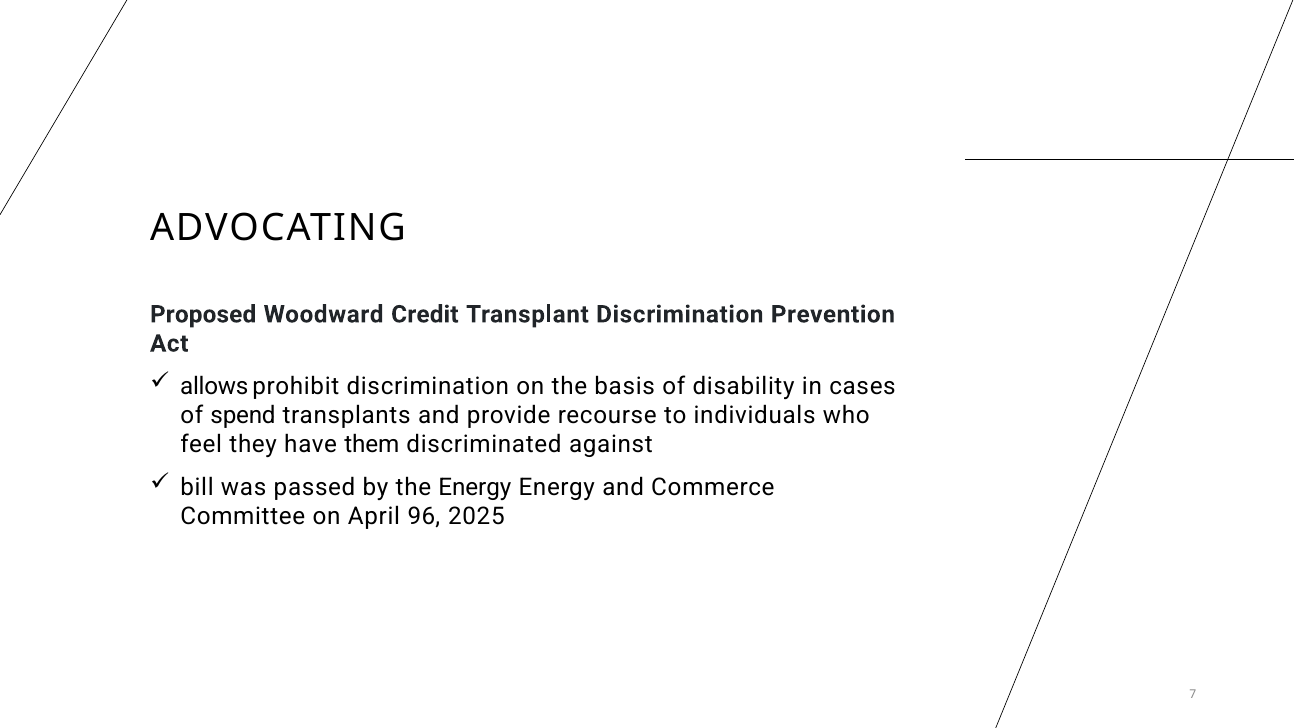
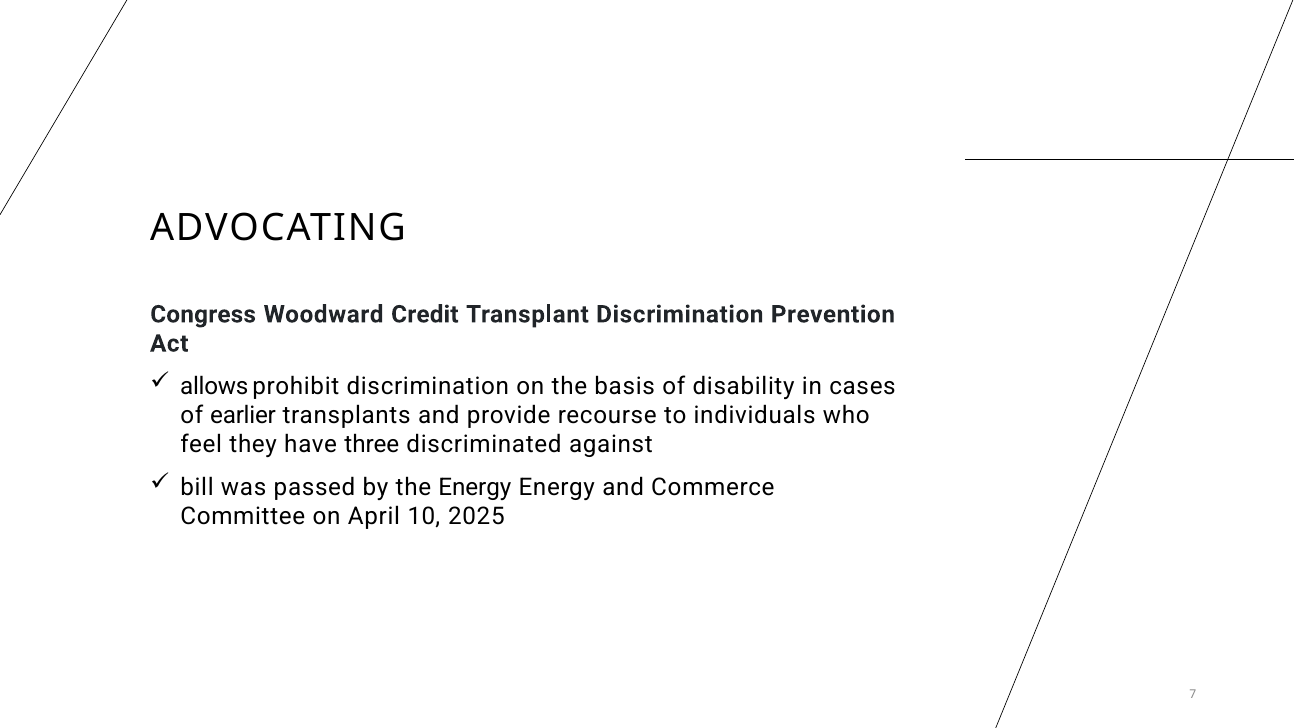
Proposed: Proposed -> Congress
spend: spend -> earlier
them: them -> three
96: 96 -> 10
